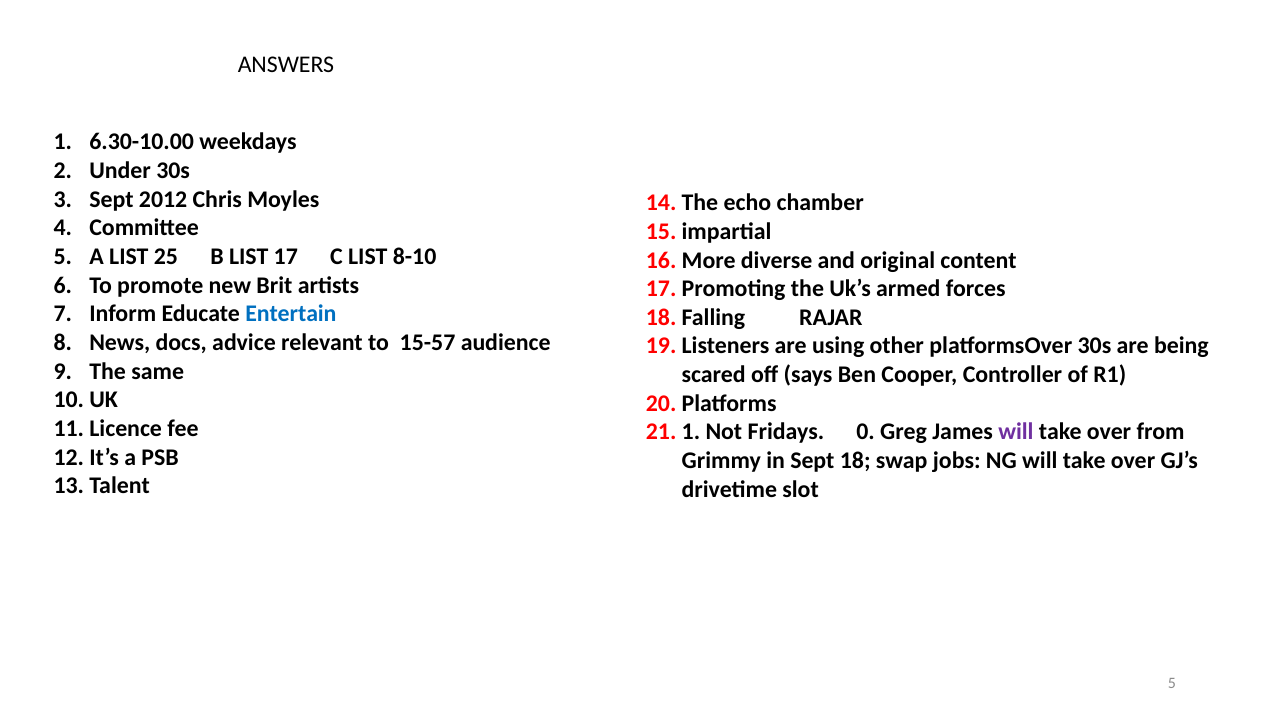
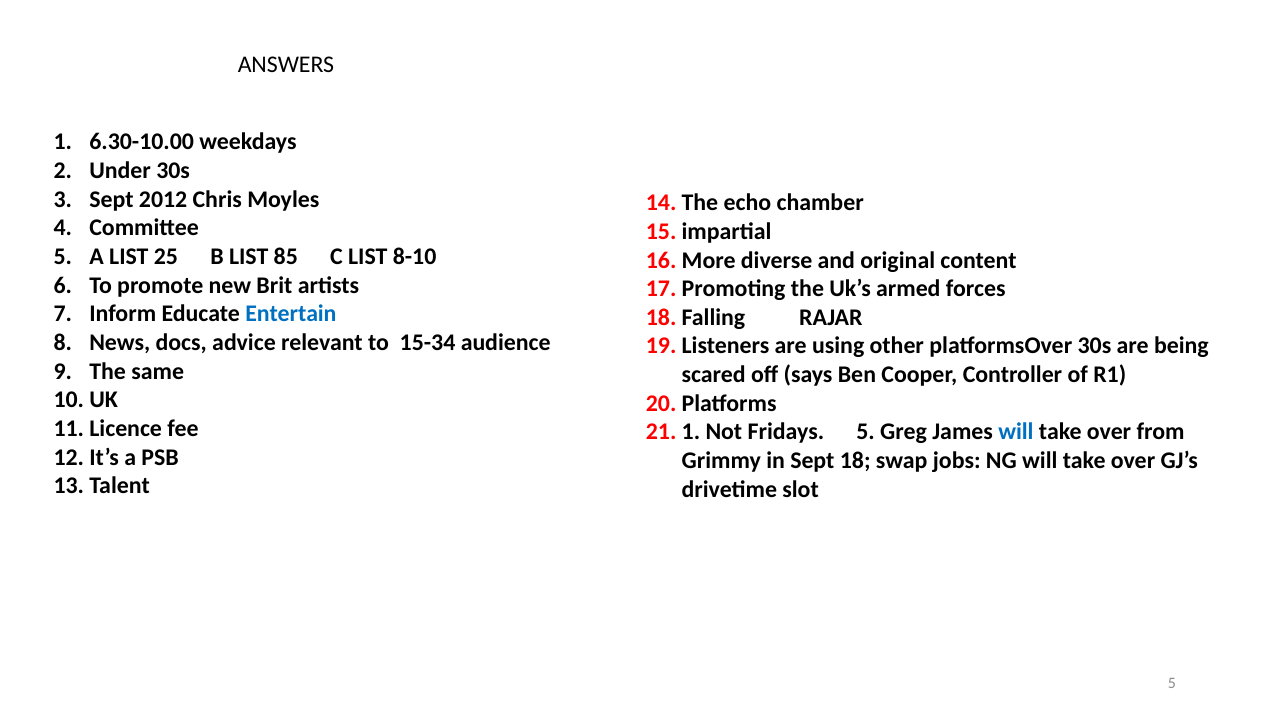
17: 17 -> 85
15-57: 15-57 -> 15-34
Fridays 0: 0 -> 5
will at (1016, 432) colour: purple -> blue
